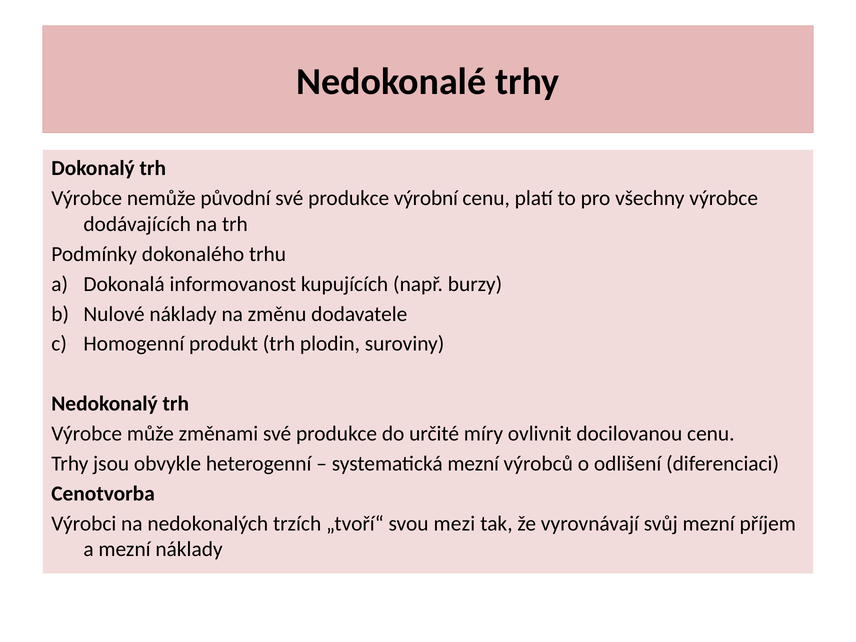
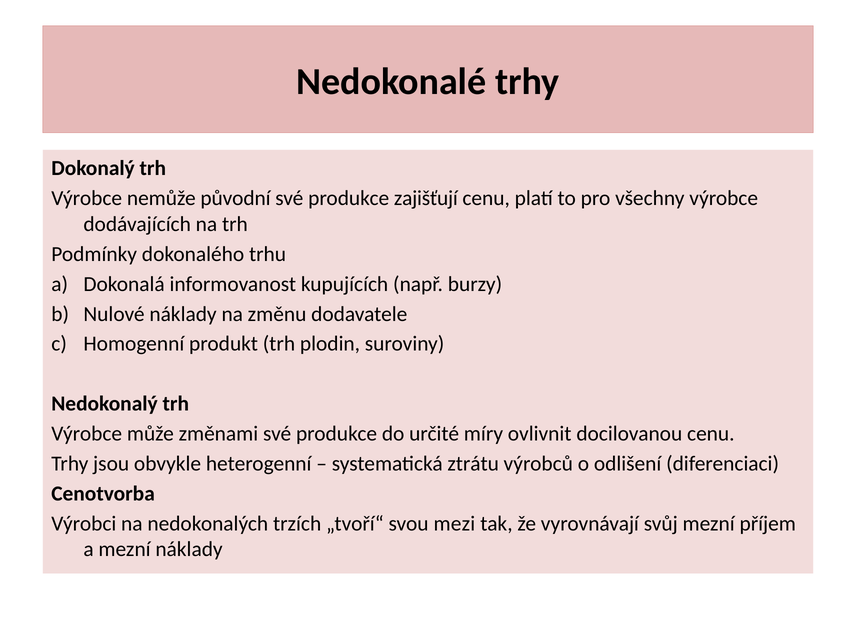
výrobní: výrobní -> zajišťují
systematická mezní: mezní -> ztrátu
